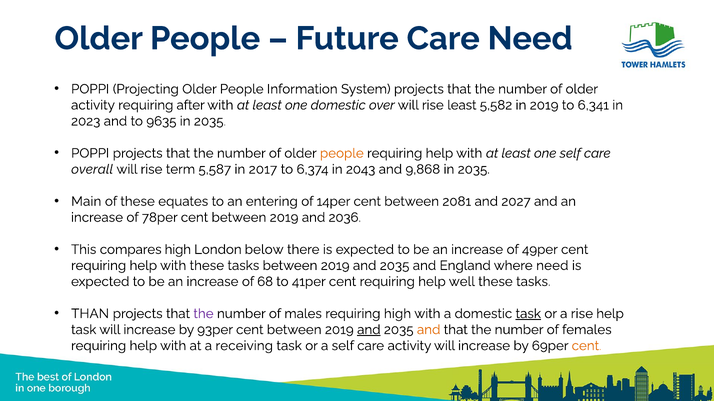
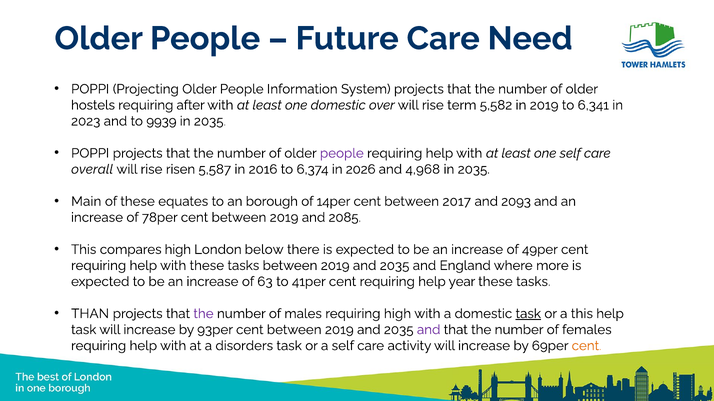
activity at (93, 105): activity -> hostels
rise least: least -> term
9635: 9635 -> 9939
people at (342, 153) colour: orange -> purple
term: term -> risen
2017: 2017 -> 2016
2043: 2043 -> 2026
9,868: 9,868 -> 4,968
entering: entering -> borough
2081: 2081 -> 2017
2027: 2027 -> 2093
2036: 2036 -> 2085
where need: need -> more
68: 68 -> 63
well: well -> year
a rise: rise -> this
and at (369, 330) underline: present -> none
and at (429, 330) colour: orange -> purple
receiving: receiving -> disorders
